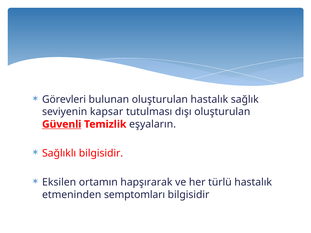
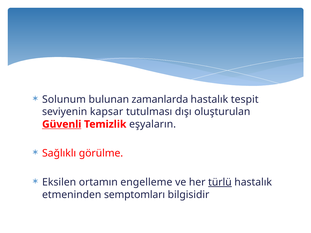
Görevleri: Görevleri -> Solunum
bulunan oluşturulan: oluşturulan -> zamanlarda
sağlık: sağlık -> tespit
Sağlıklı bilgisidir: bilgisidir -> görülme
hapşırarak: hapşırarak -> engelleme
türlü underline: none -> present
